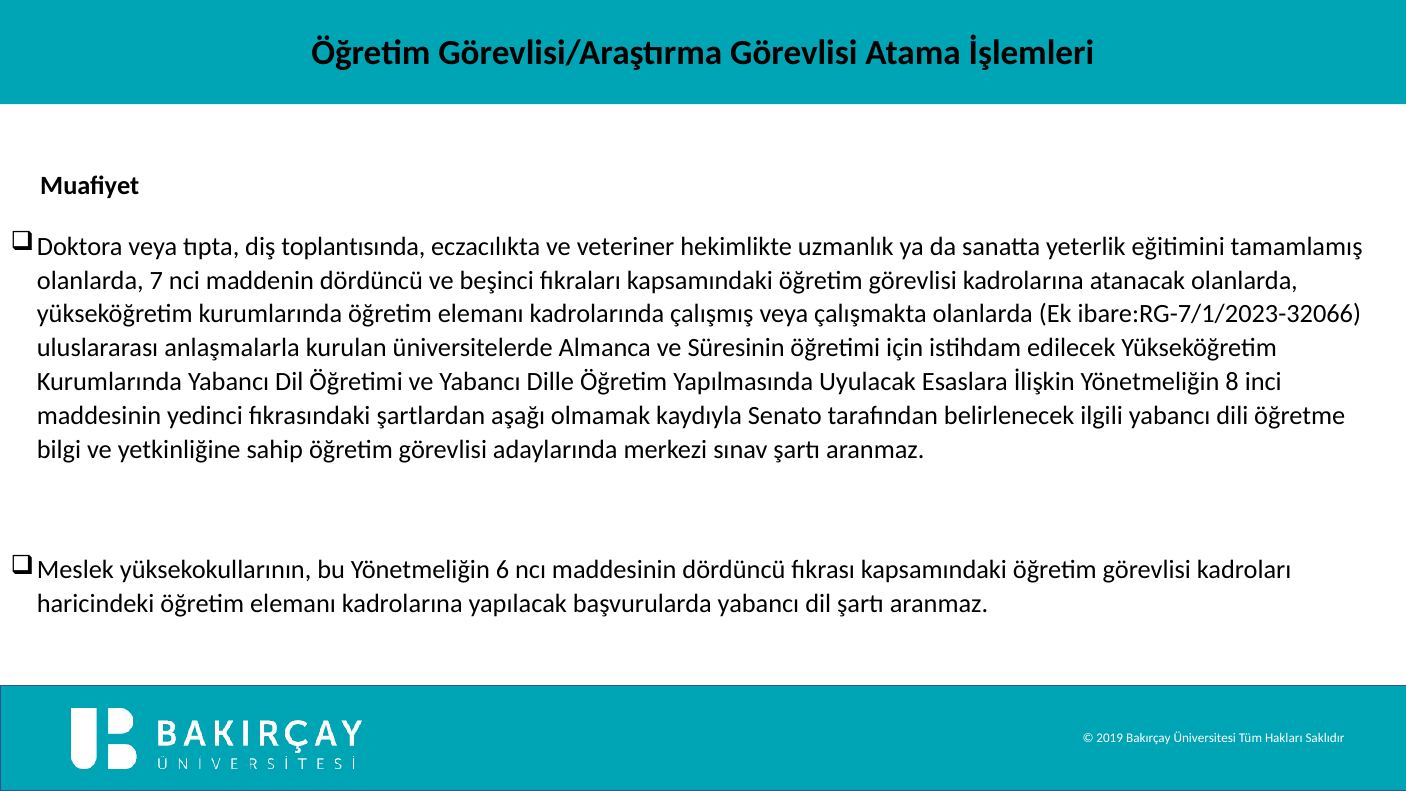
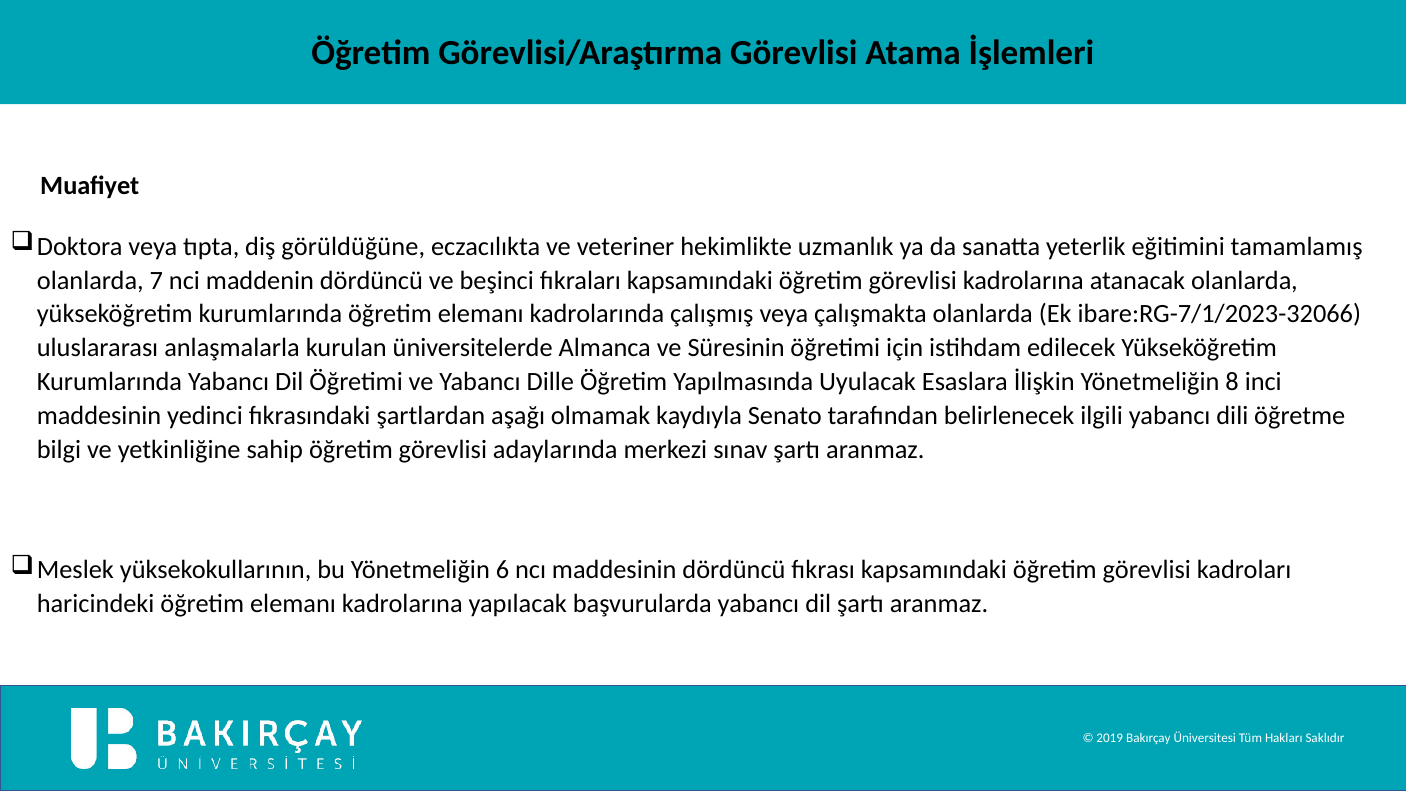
toplantısında: toplantısında -> görüldüğüne
